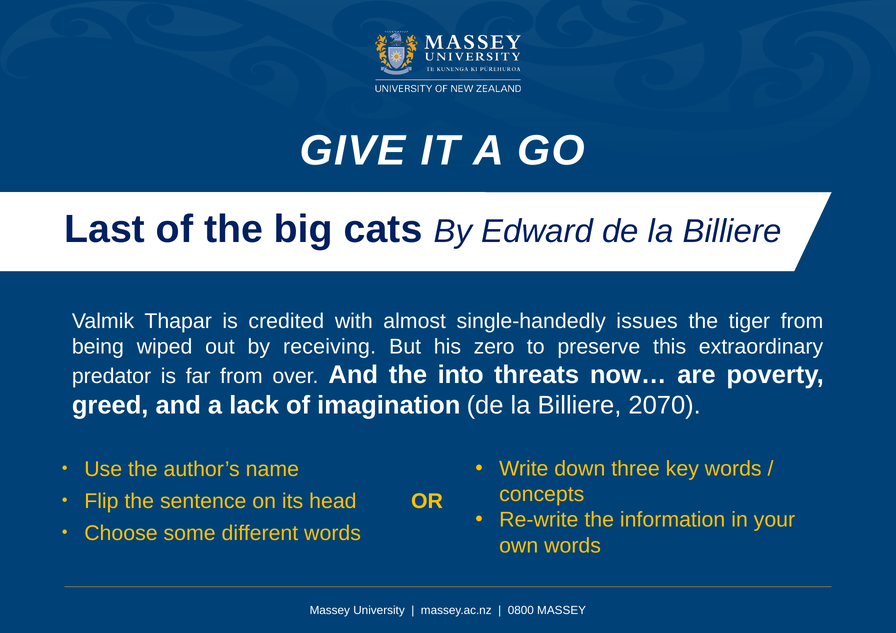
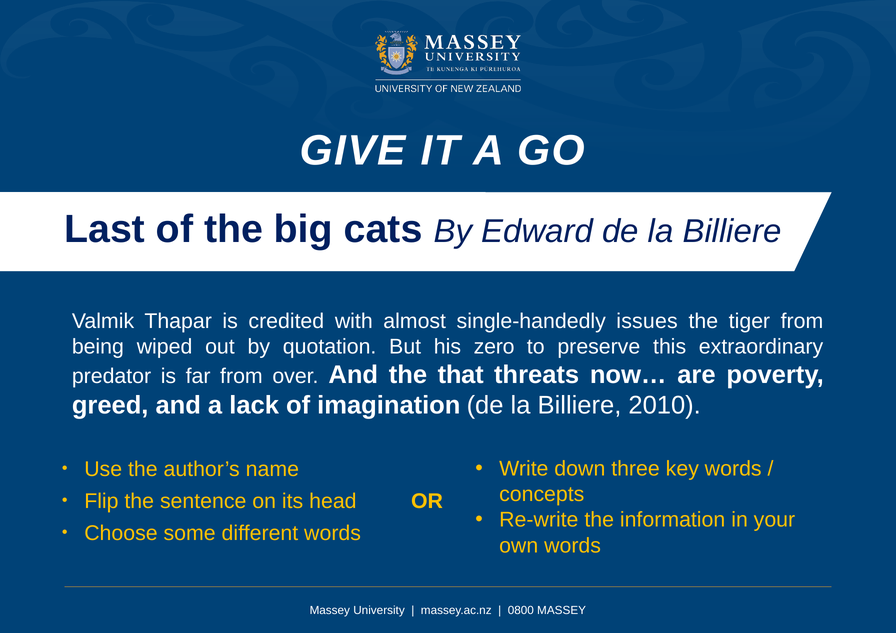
receiving: receiving -> quotation
into: into -> that
2070: 2070 -> 2010
